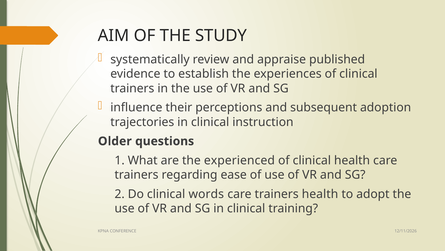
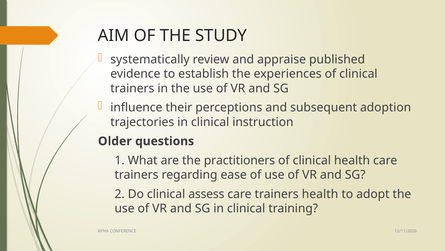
experienced: experienced -> practitioners
words: words -> assess
